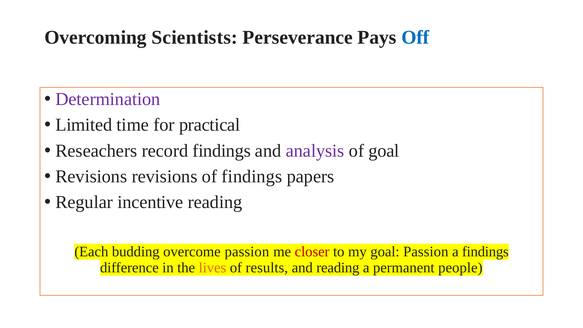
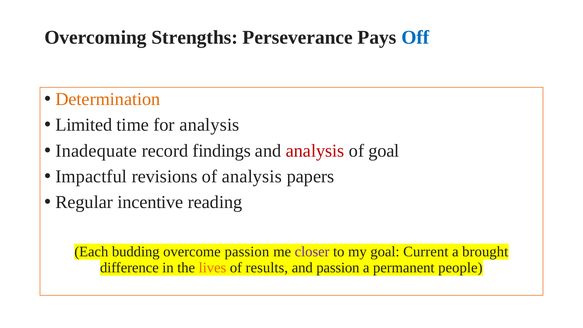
Scientists: Scientists -> Strengths
Determination colour: purple -> orange
for practical: practical -> analysis
Reseachers: Reseachers -> Inadequate
analysis at (315, 151) colour: purple -> red
Revisions at (91, 176): Revisions -> Impactful
of findings: findings -> analysis
closer colour: red -> purple
goal Passion: Passion -> Current
a findings: findings -> brought
and reading: reading -> passion
